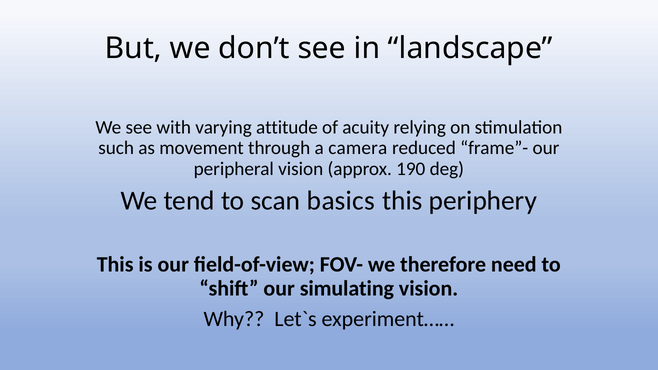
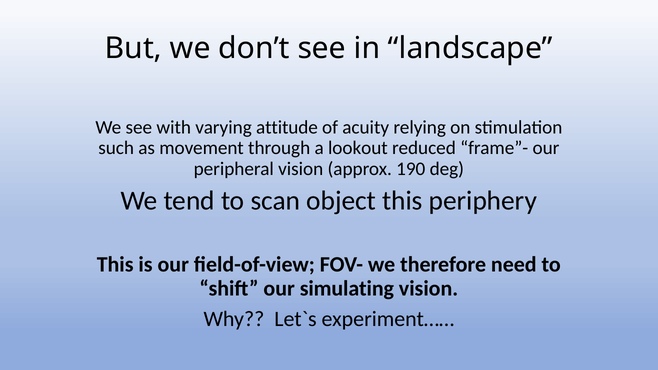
camera: camera -> lookout
basics: basics -> object
